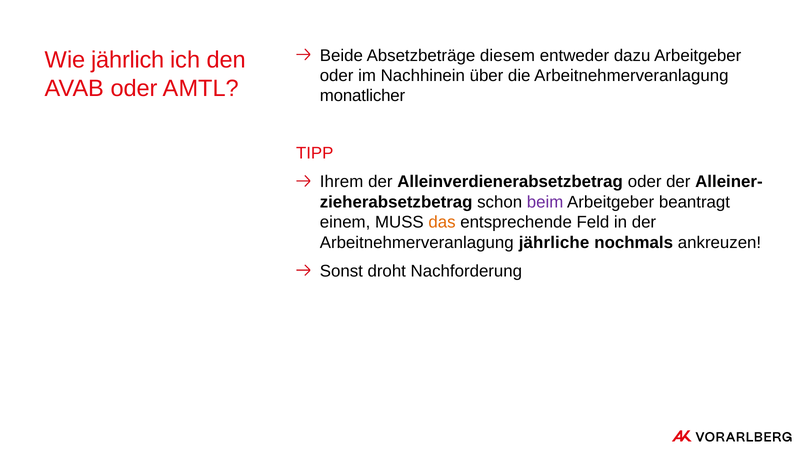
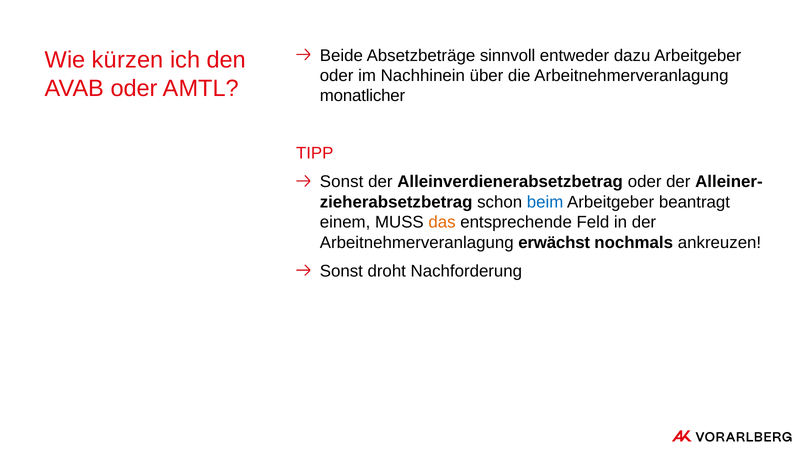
diesem: diesem -> sinnvoll
jährlich: jährlich -> kürzen
Ihrem at (342, 182): Ihrem -> Sonst
beim colour: purple -> blue
jährliche: jährliche -> erwächst
